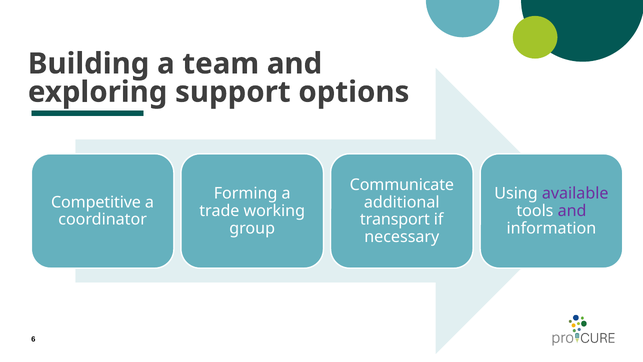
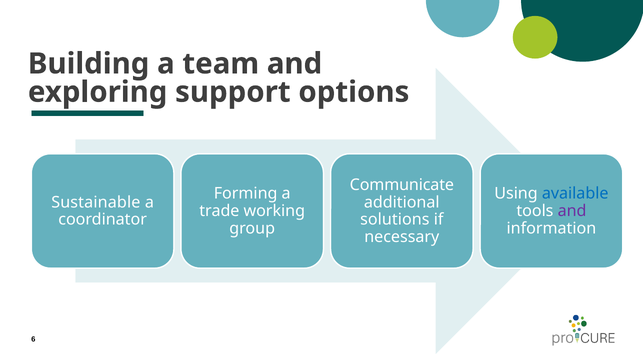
available colour: purple -> blue
Competitive: Competitive -> Sustainable
transport: transport -> solutions
